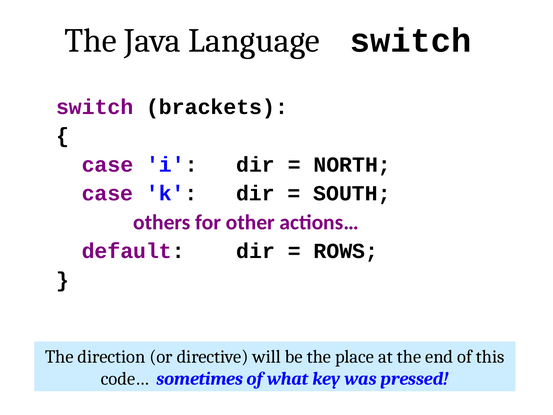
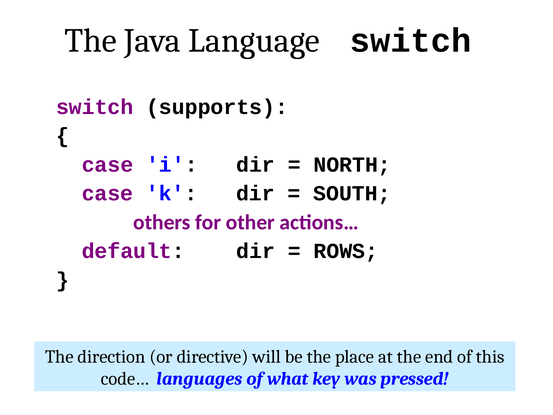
brackets: brackets -> supports
sometimes: sometimes -> languages
